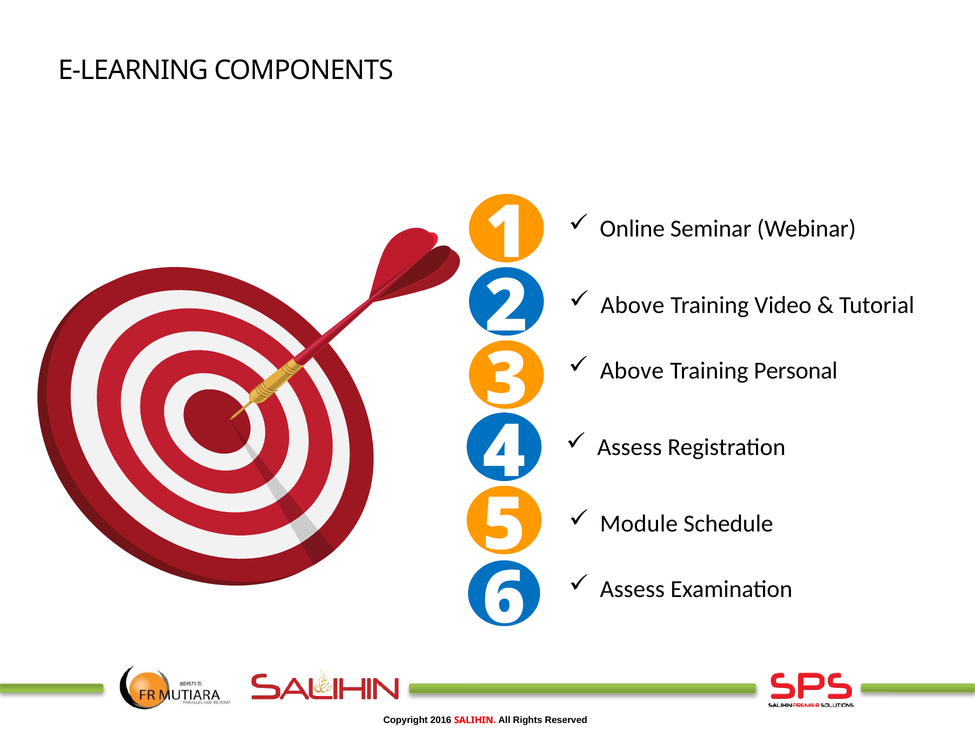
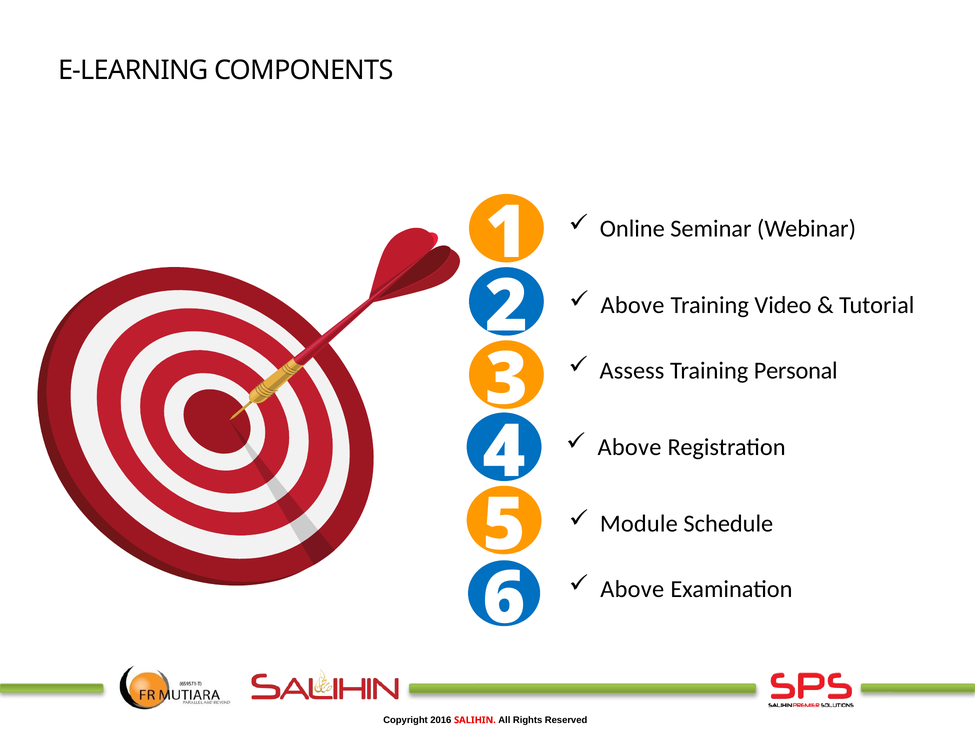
Above at (632, 370): Above -> Assess
Assess at (630, 447): Assess -> Above
Assess at (632, 589): Assess -> Above
